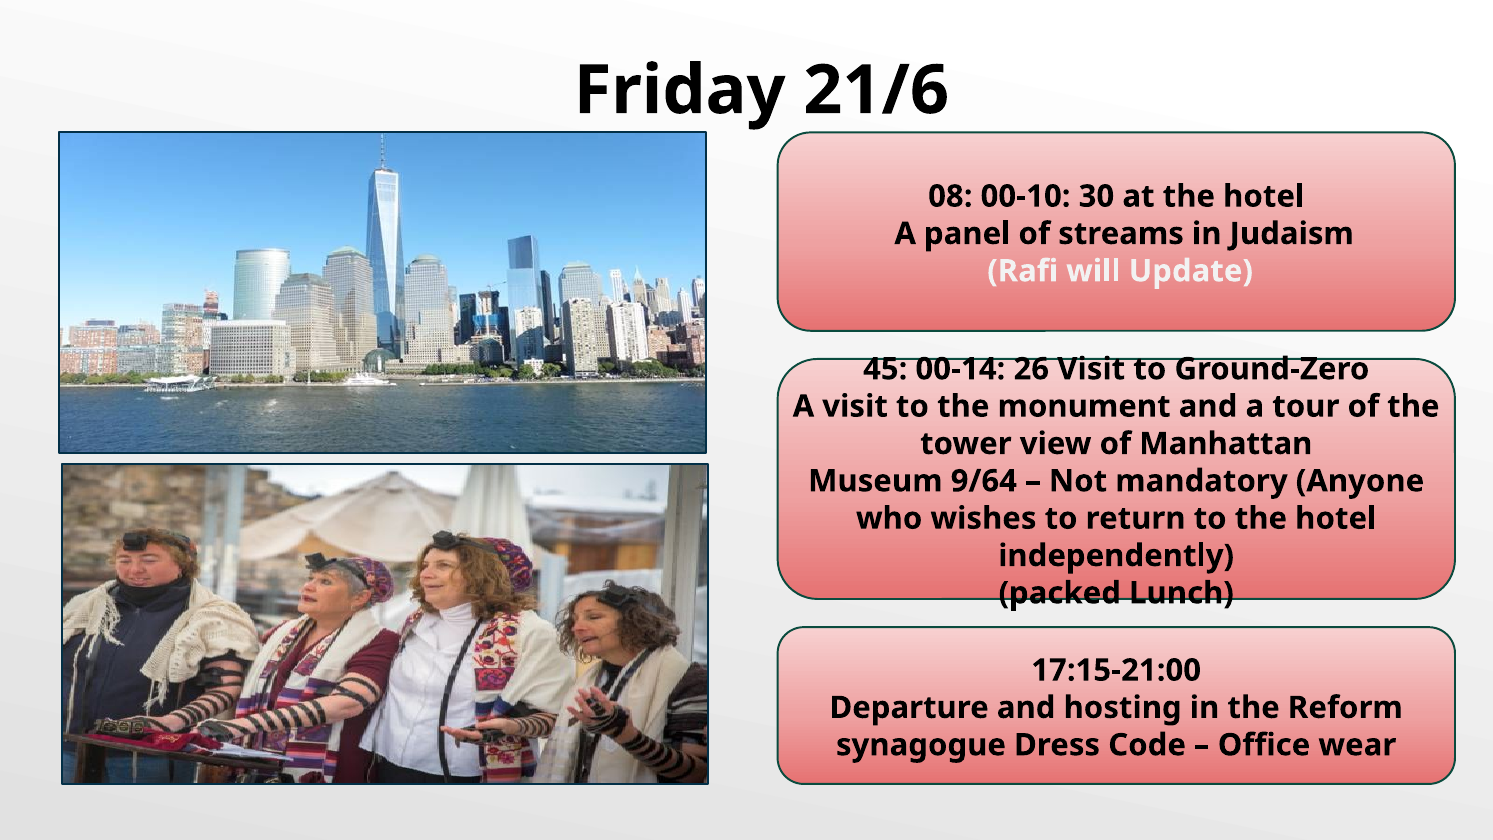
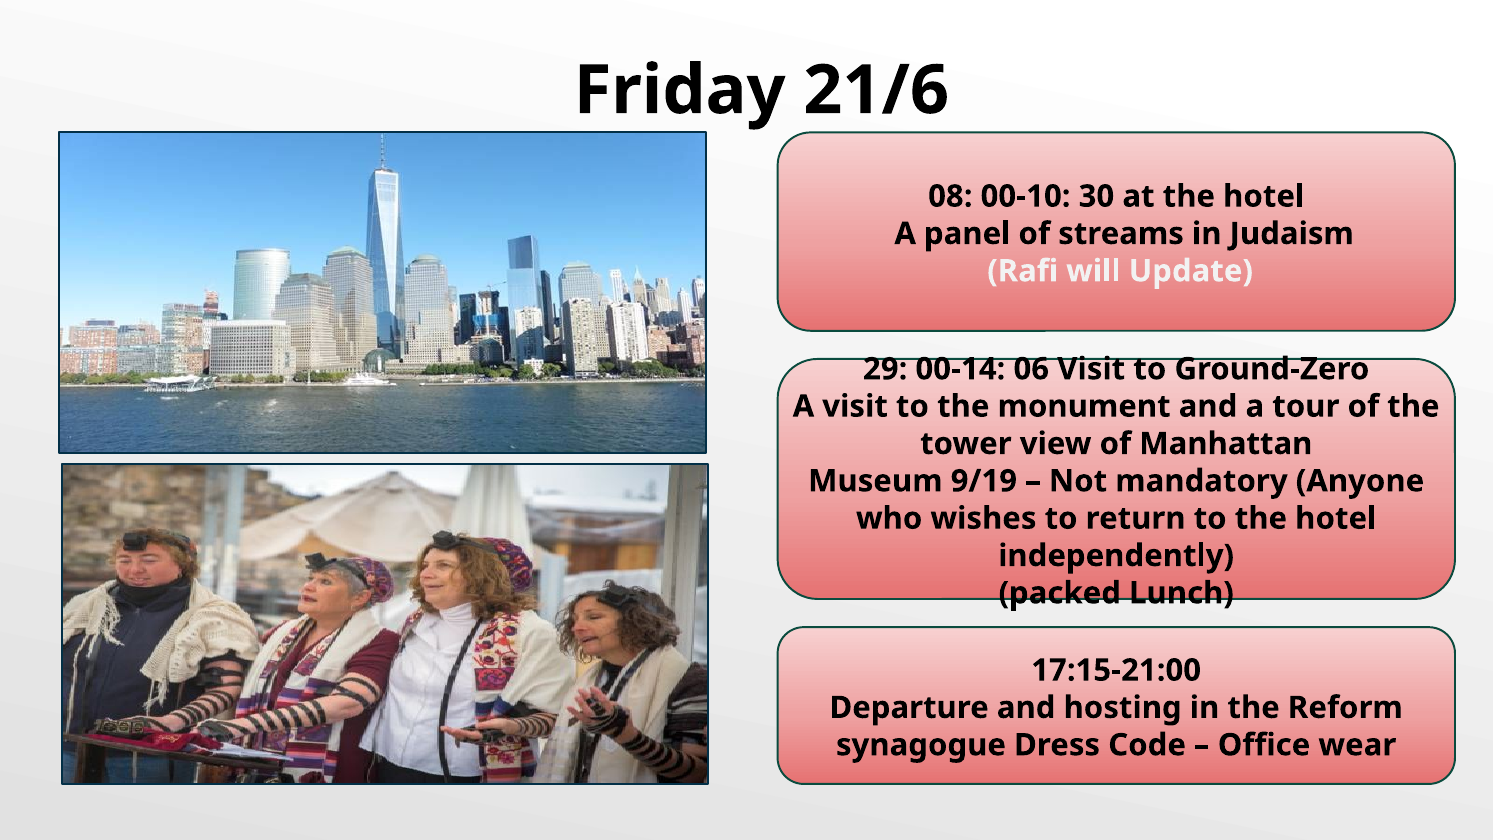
45: 45 -> 29
26: 26 -> 06
9/64: 9/64 -> 9/19
